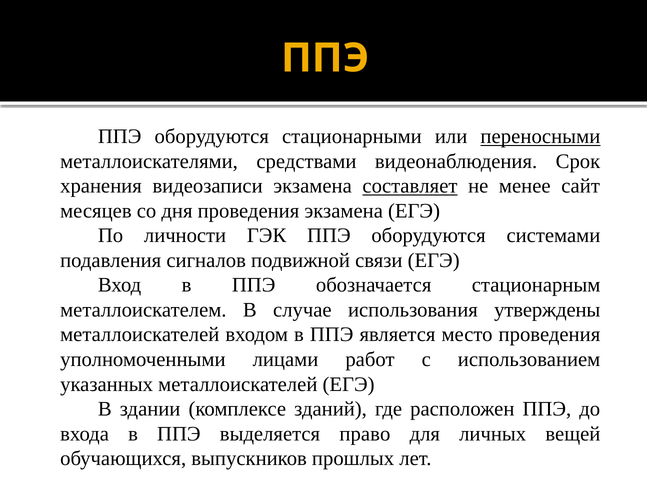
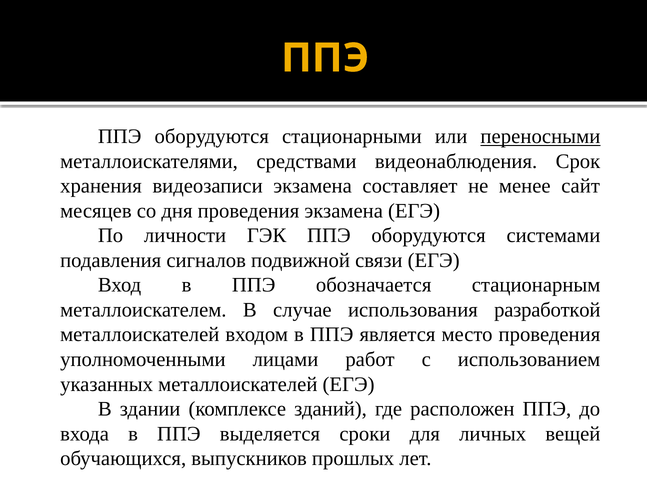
составляет underline: present -> none
утверждены: утверждены -> разработкой
право: право -> сроки
